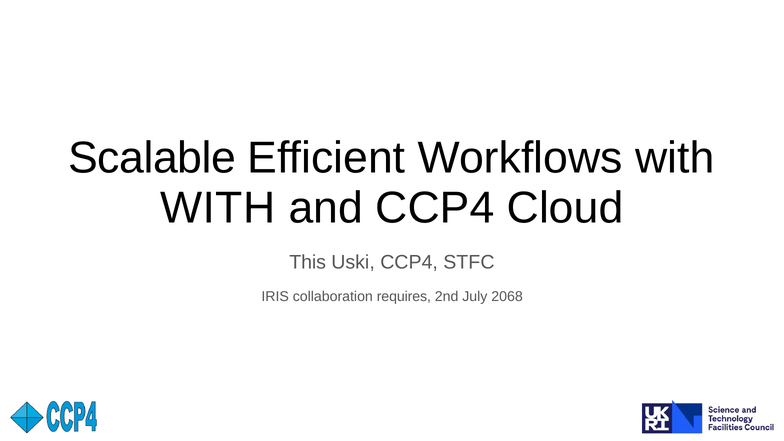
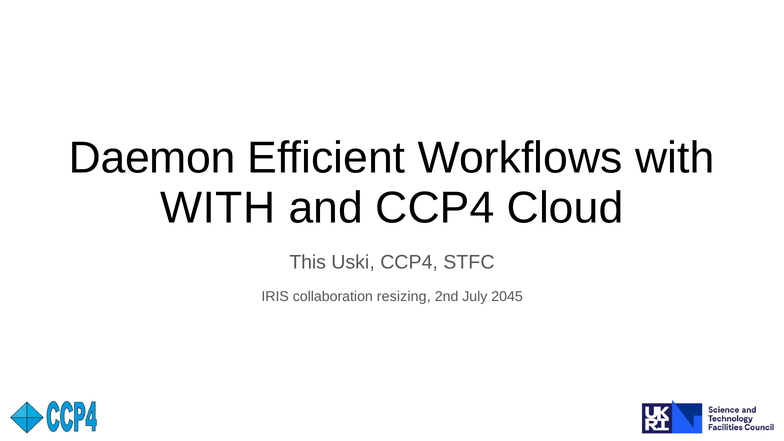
Scalable: Scalable -> Daemon
requires: requires -> resizing
2068: 2068 -> 2045
